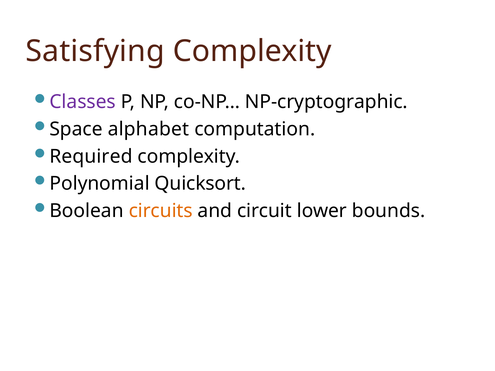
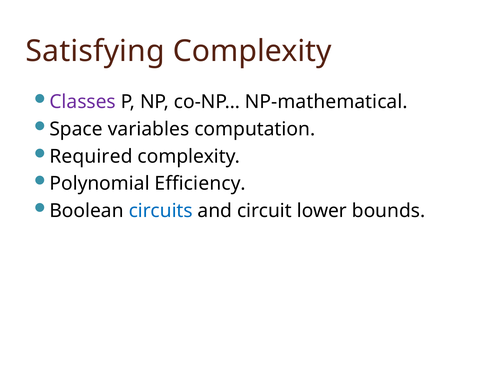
NP-cryptographic: NP-cryptographic -> NP-mathematical
alphabet: alphabet -> variables
Quicksort: Quicksort -> Efficiency
circuits colour: orange -> blue
